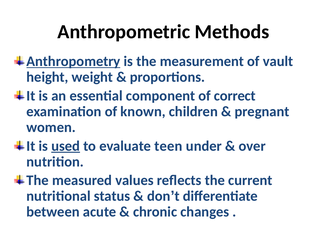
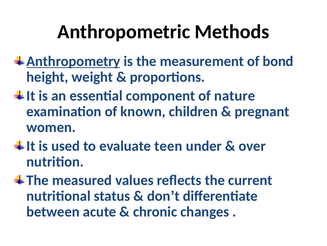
vault: vault -> bond
correct: correct -> nature
used underline: present -> none
